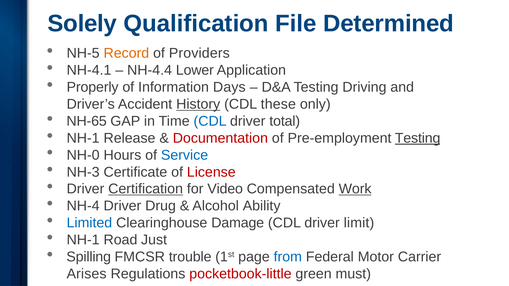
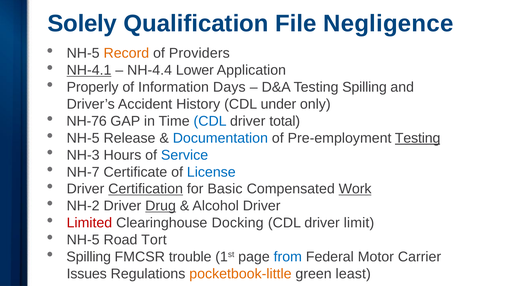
Determined: Determined -> Negligence
NH-4.1 underline: none -> present
Testing Driving: Driving -> Spilling
History underline: present -> none
these: these -> under
NH-65: NH-65 -> NH-76
NH-1 at (83, 138): NH-1 -> NH-5
Documentation colour: red -> blue
NH-0: NH-0 -> NH-3
NH-3: NH-3 -> NH-7
License colour: red -> blue
Video: Video -> Basic
NH-4: NH-4 -> NH-2
Drug underline: none -> present
Alcohol Ability: Ability -> Driver
Limited colour: blue -> red
Damage: Damage -> Docking
NH-1 at (83, 240): NH-1 -> NH-5
Just: Just -> Tort
Arises: Arises -> Issues
pocketbook-little colour: red -> orange
must: must -> least
